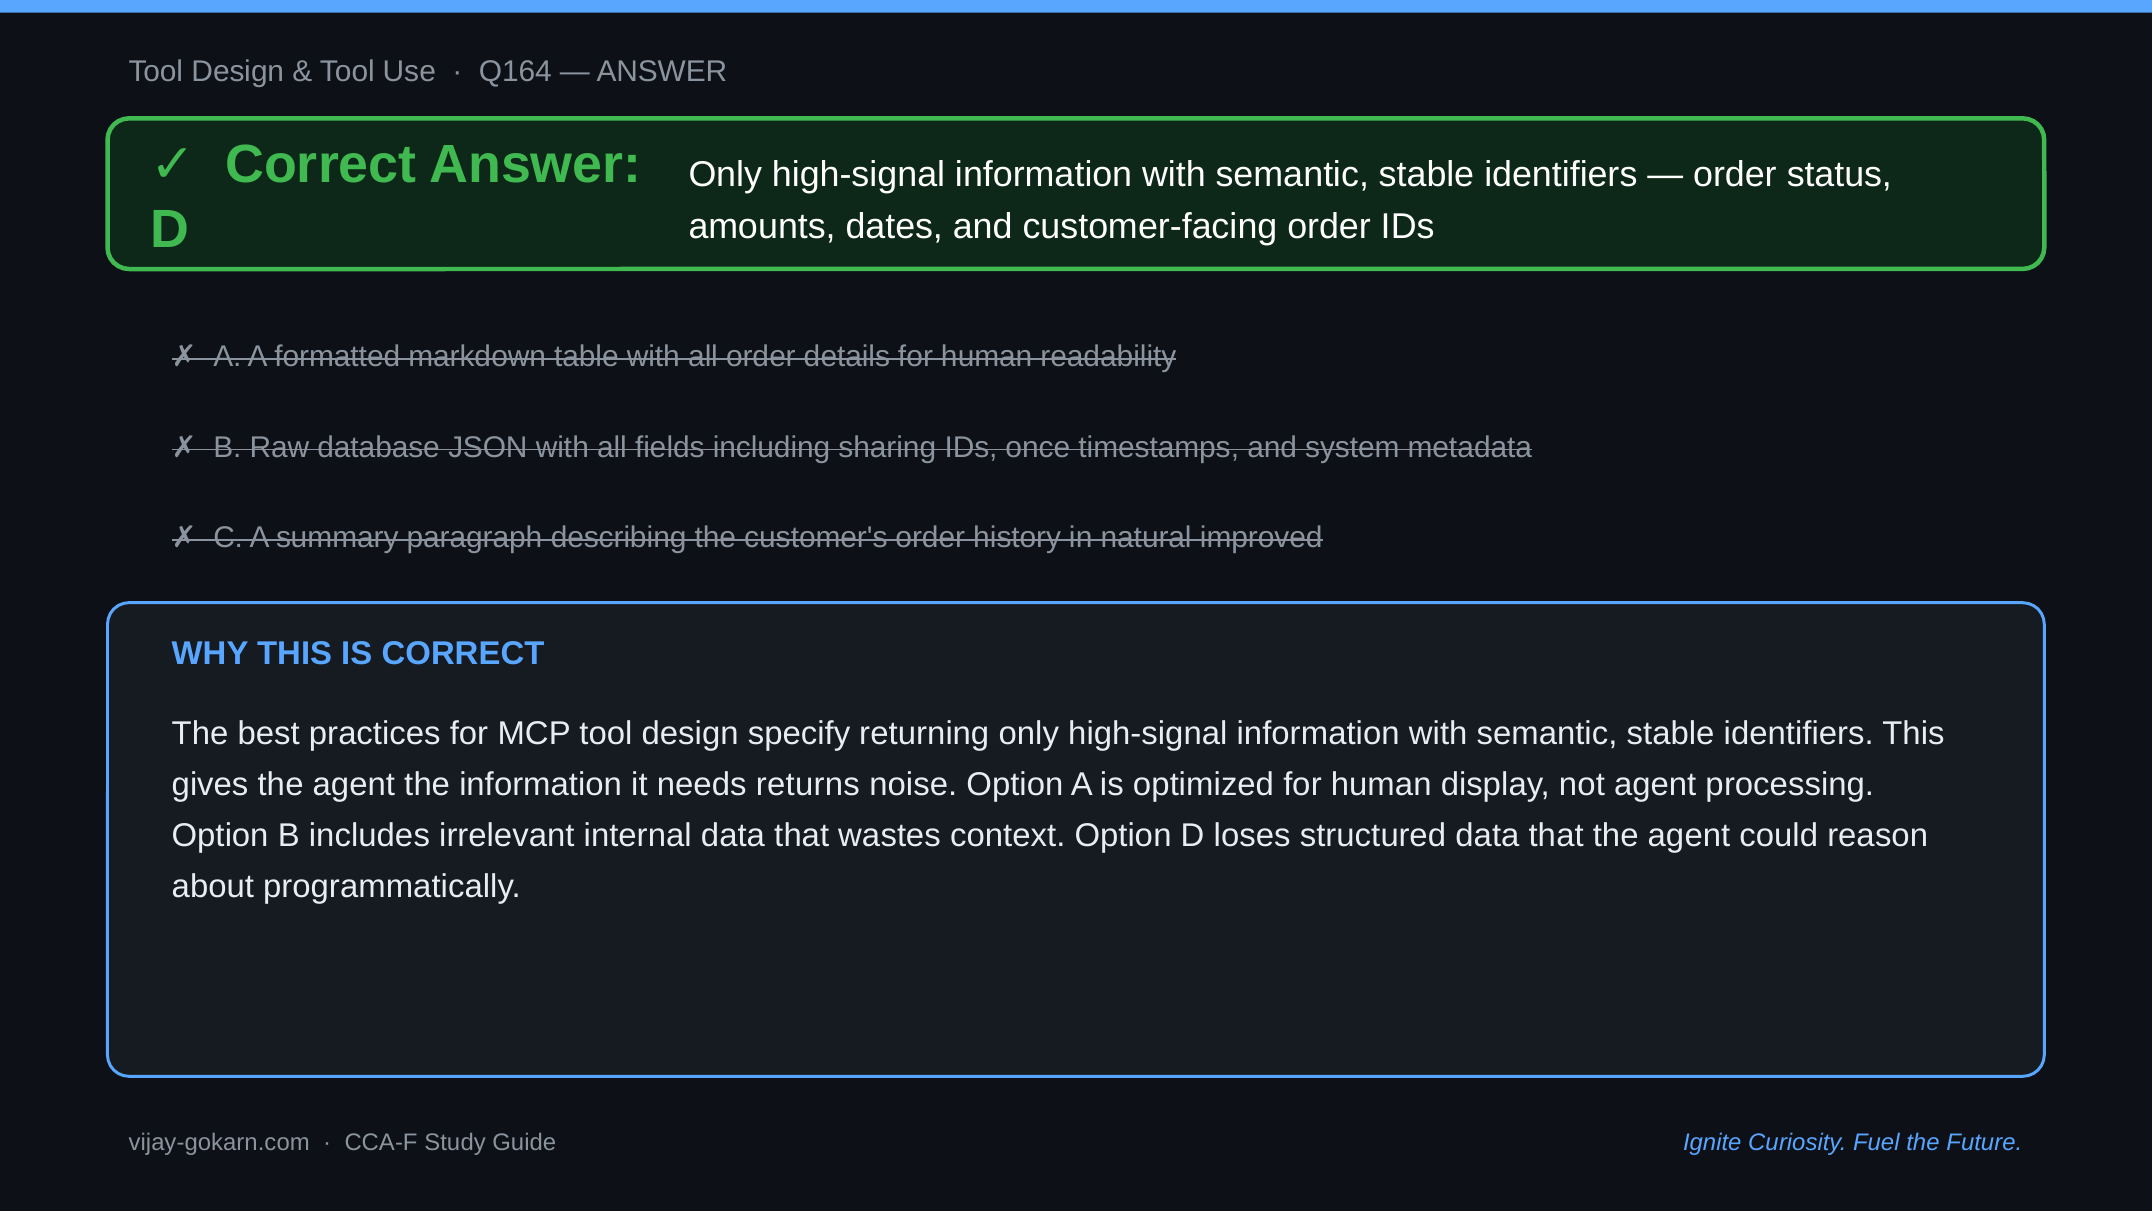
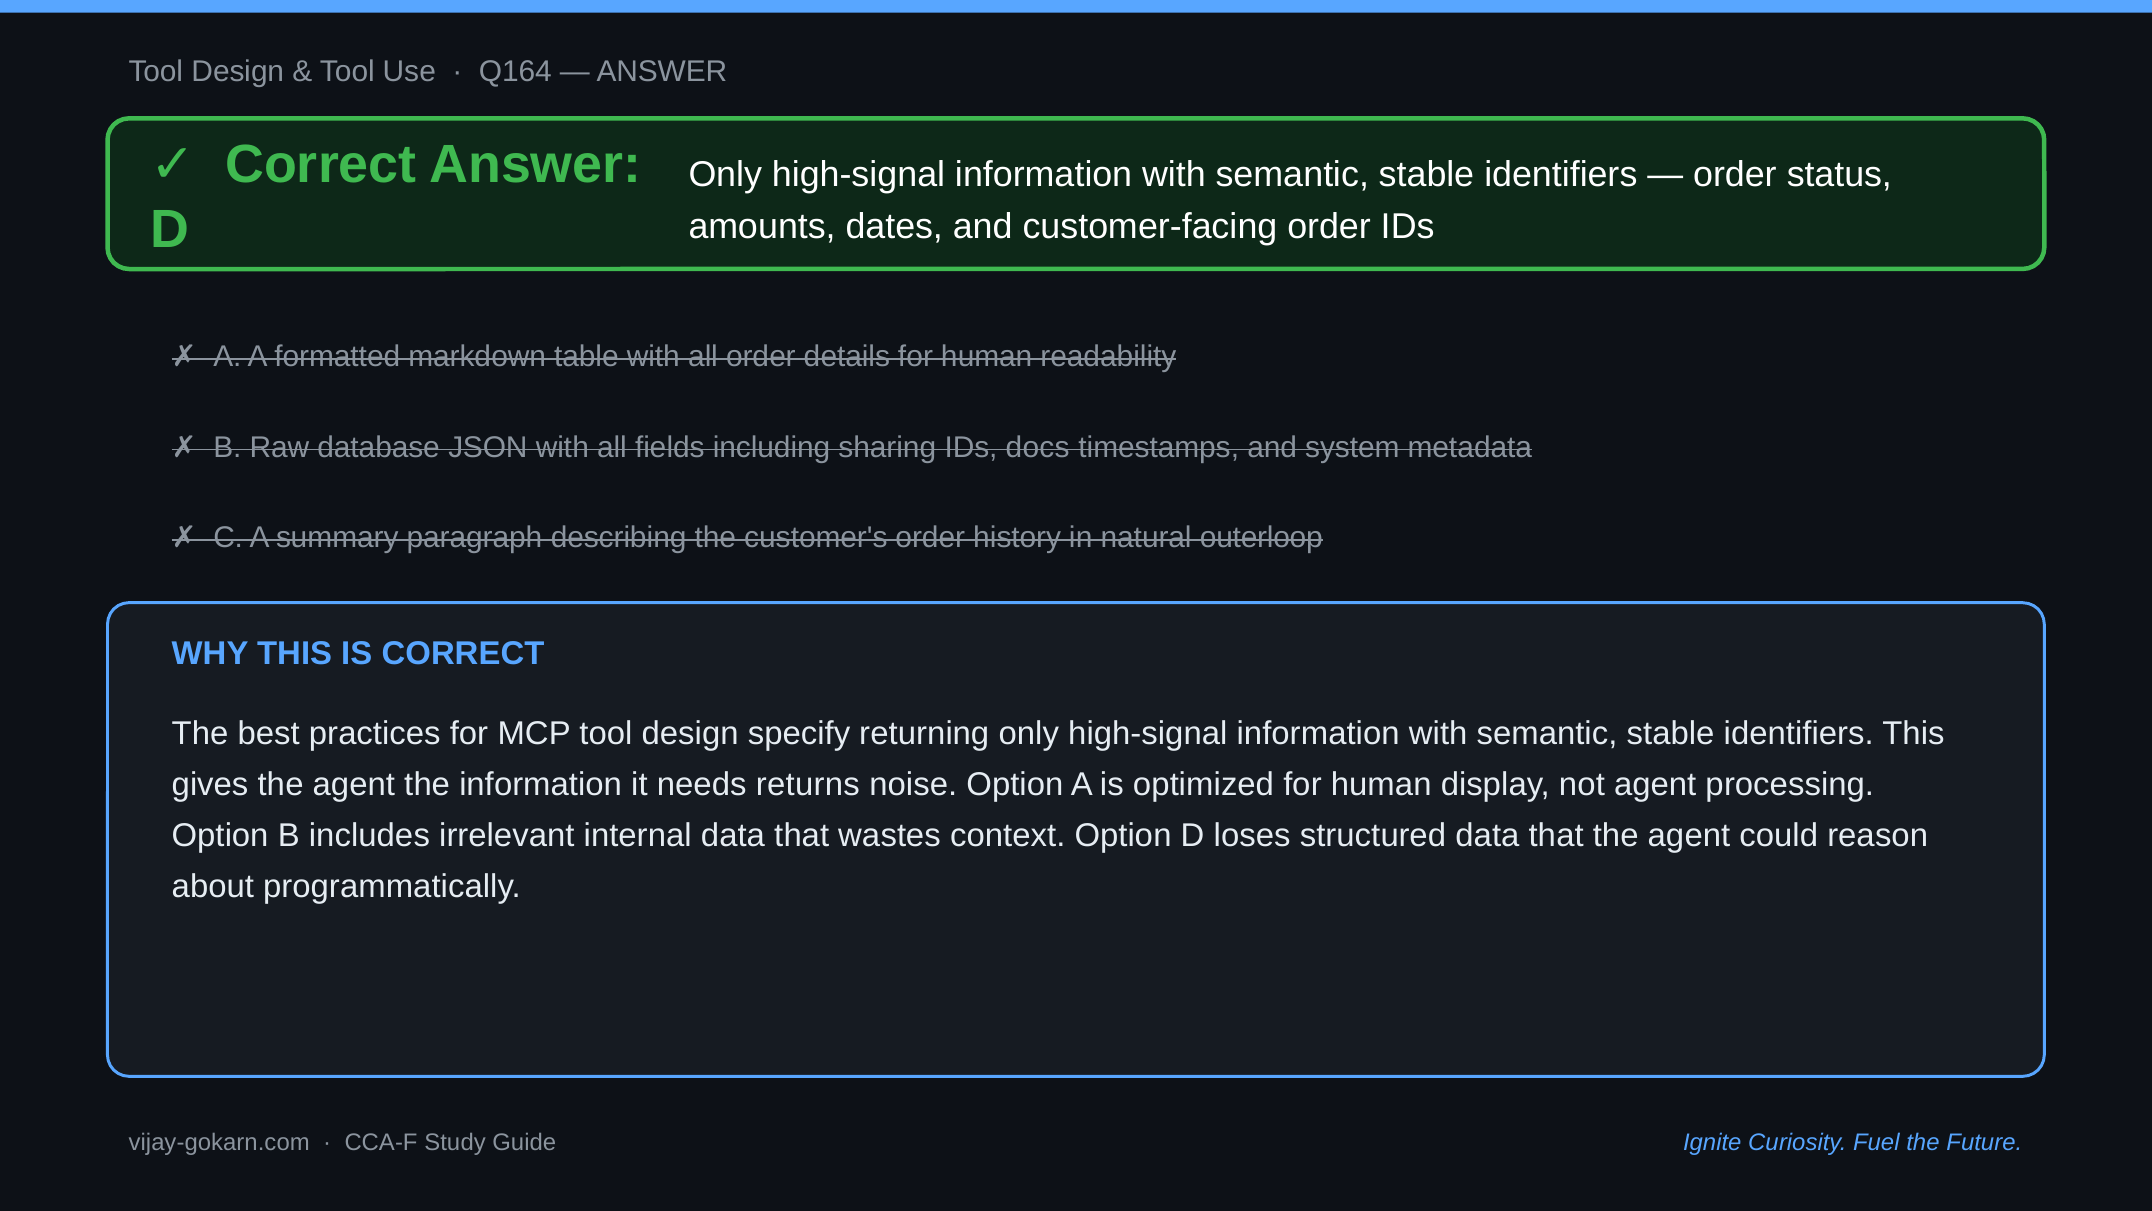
once: once -> docs
improved: improved -> outerloop
